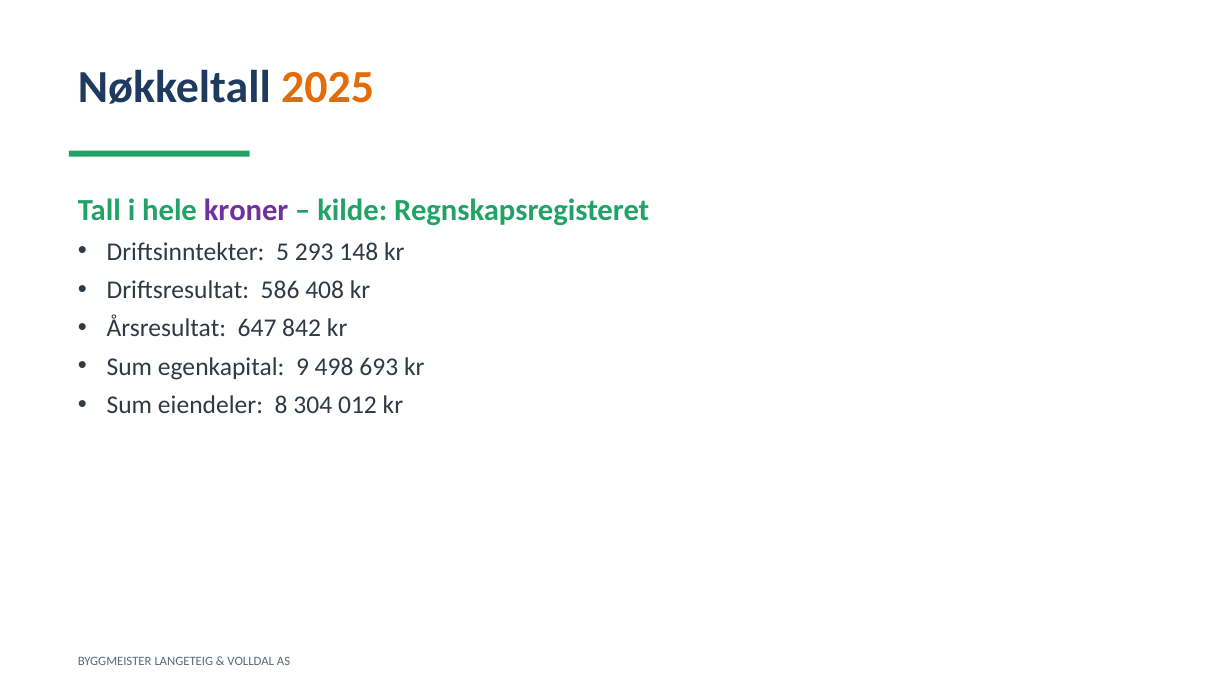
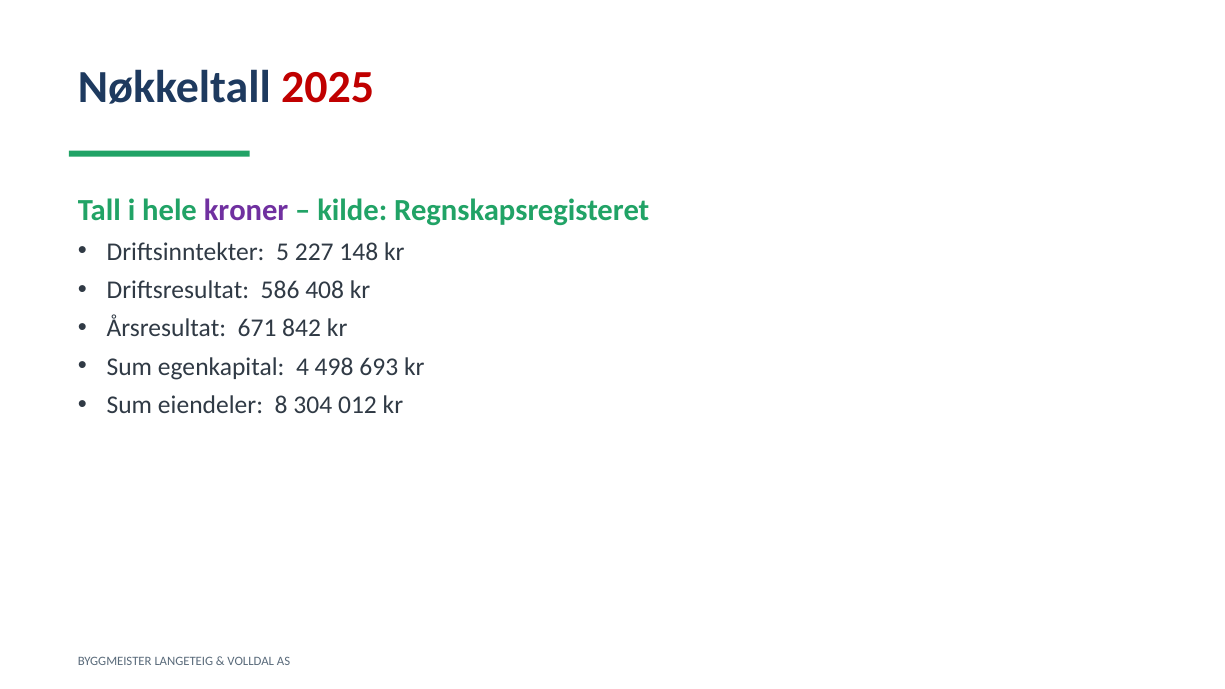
2025 colour: orange -> red
293: 293 -> 227
647: 647 -> 671
9: 9 -> 4
